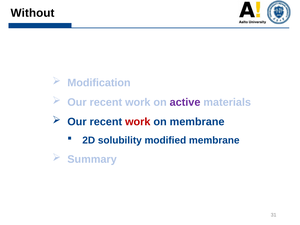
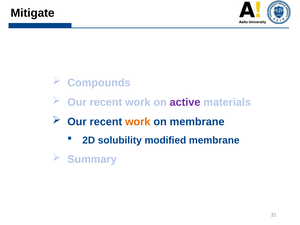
Without: Without -> Mitigate
Modification: Modification -> Compounds
work at (138, 122) colour: red -> orange
